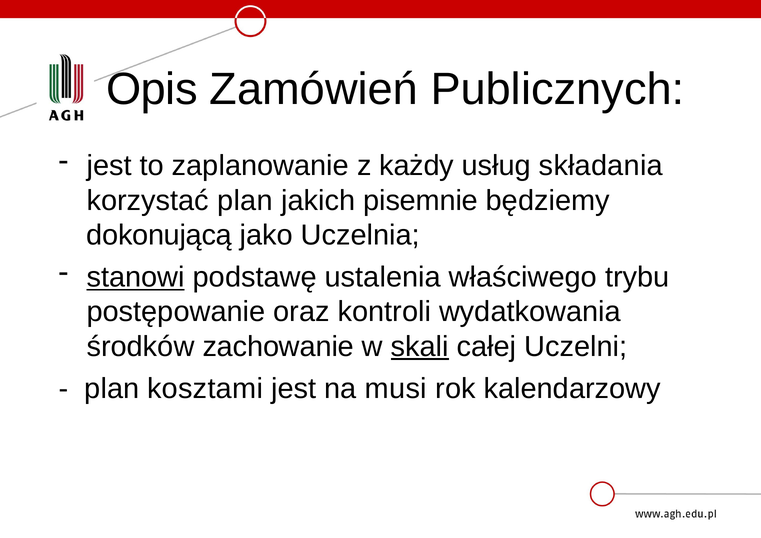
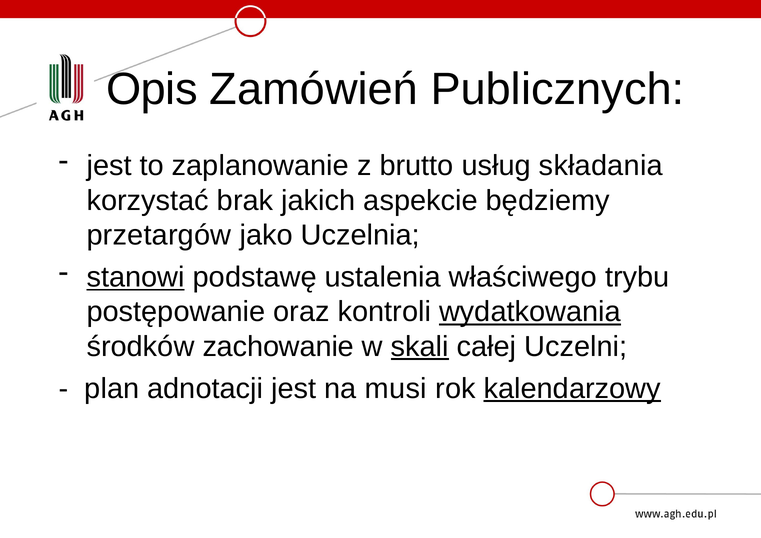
każdy: każdy -> brutto
korzystać plan: plan -> brak
pisemnie: pisemnie -> aspekcie
dokonującą: dokonującą -> przetargów
wydatkowania underline: none -> present
kosztami: kosztami -> adnotacji
kalendarzowy underline: none -> present
